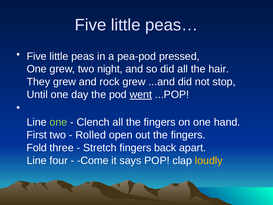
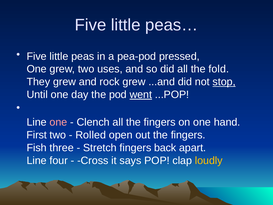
night: night -> uses
hair: hair -> fold
stop underline: none -> present
one at (58, 122) colour: light green -> pink
Fold: Fold -> Fish
Come: Come -> Cross
